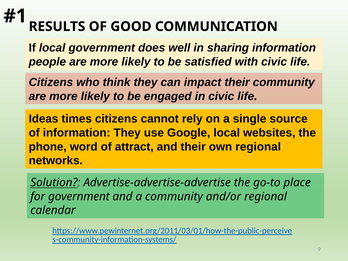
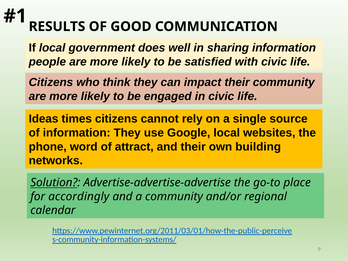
own regional: regional -> building
for government: government -> accordingly
